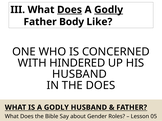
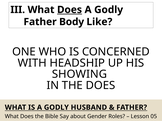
Godly at (109, 10) underline: present -> none
HINDERED: HINDERED -> HEADSHIP
HUSBAND at (79, 74): HUSBAND -> SHOWING
